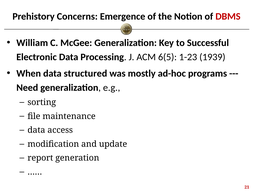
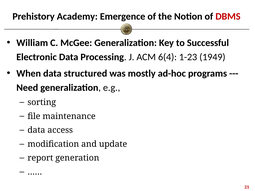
Concerns: Concerns -> Academy
6(5: 6(5 -> 6(4
1939: 1939 -> 1949
